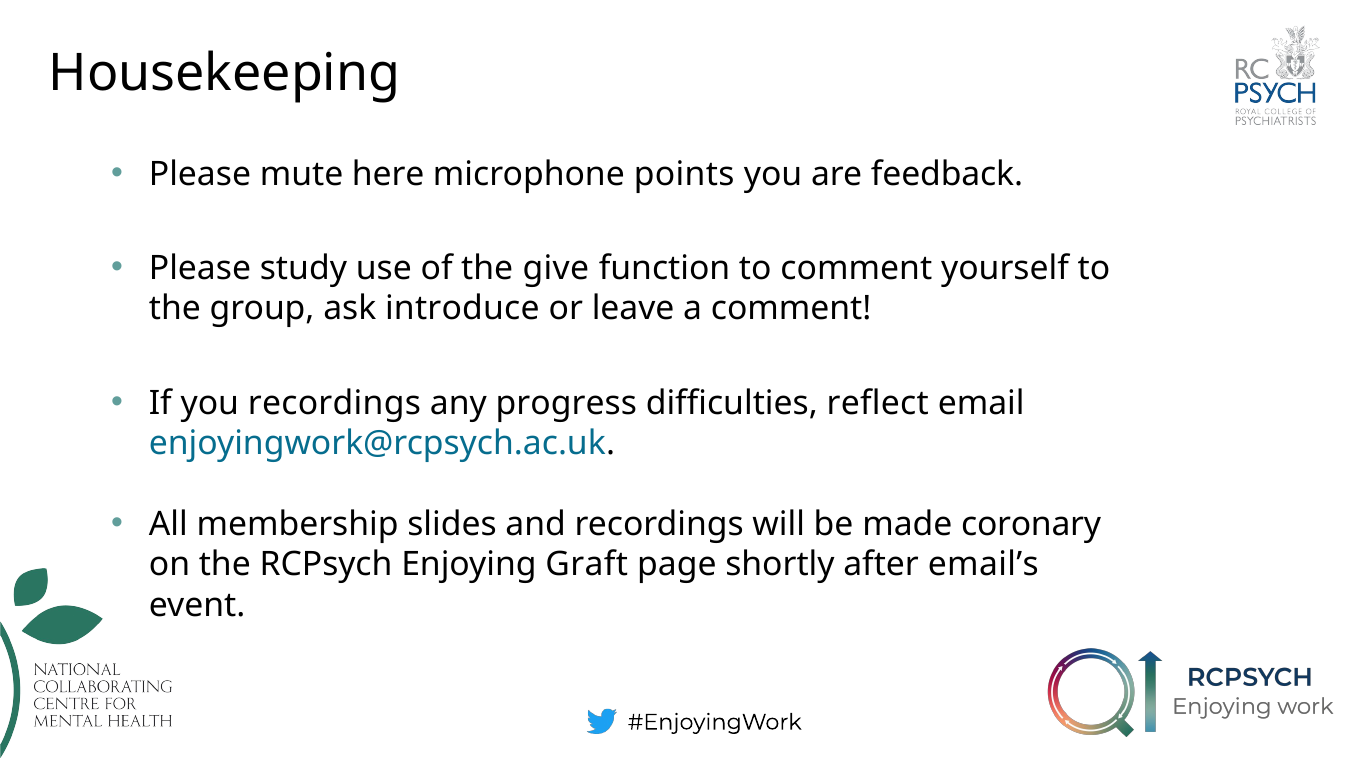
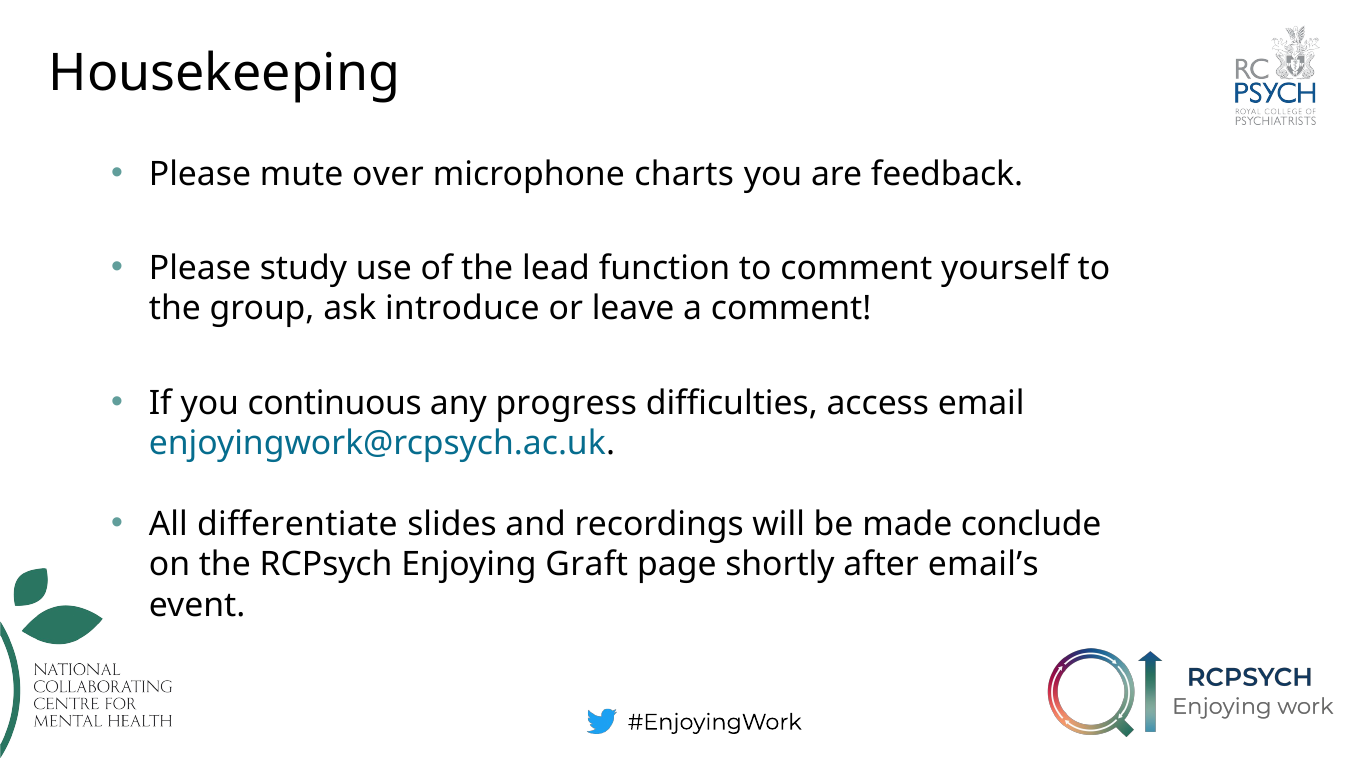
here: here -> over
points: points -> charts
give: give -> lead
you recordings: recordings -> continuous
reflect: reflect -> access
membership: membership -> differentiate
coronary: coronary -> conclude
